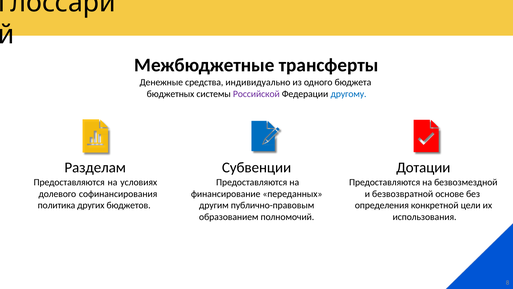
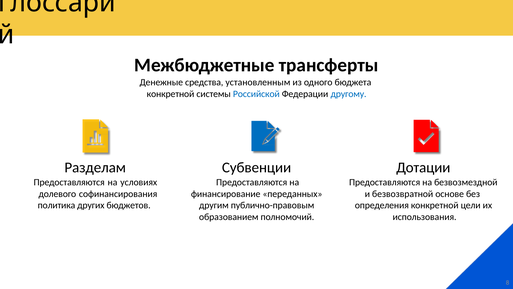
индивидуально: индивидуально -> установленным
бюджетных at (171, 94): бюджетных -> конкретной
Российской colour: purple -> blue
